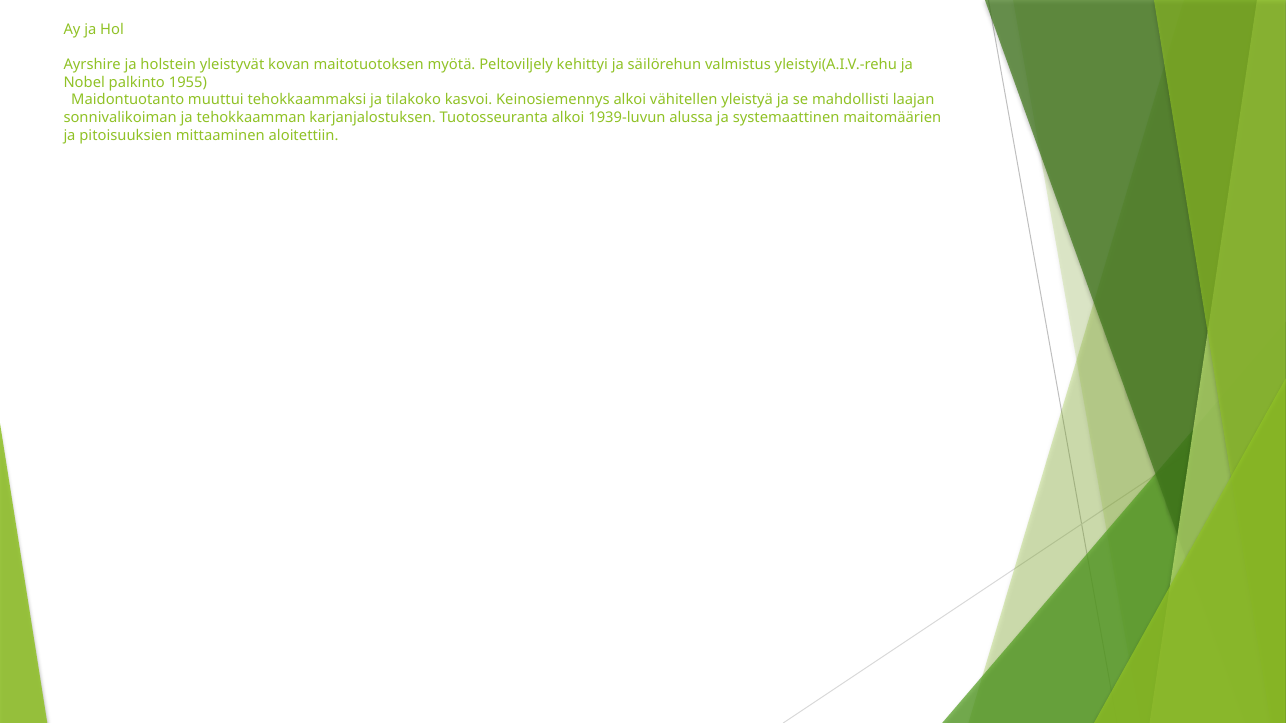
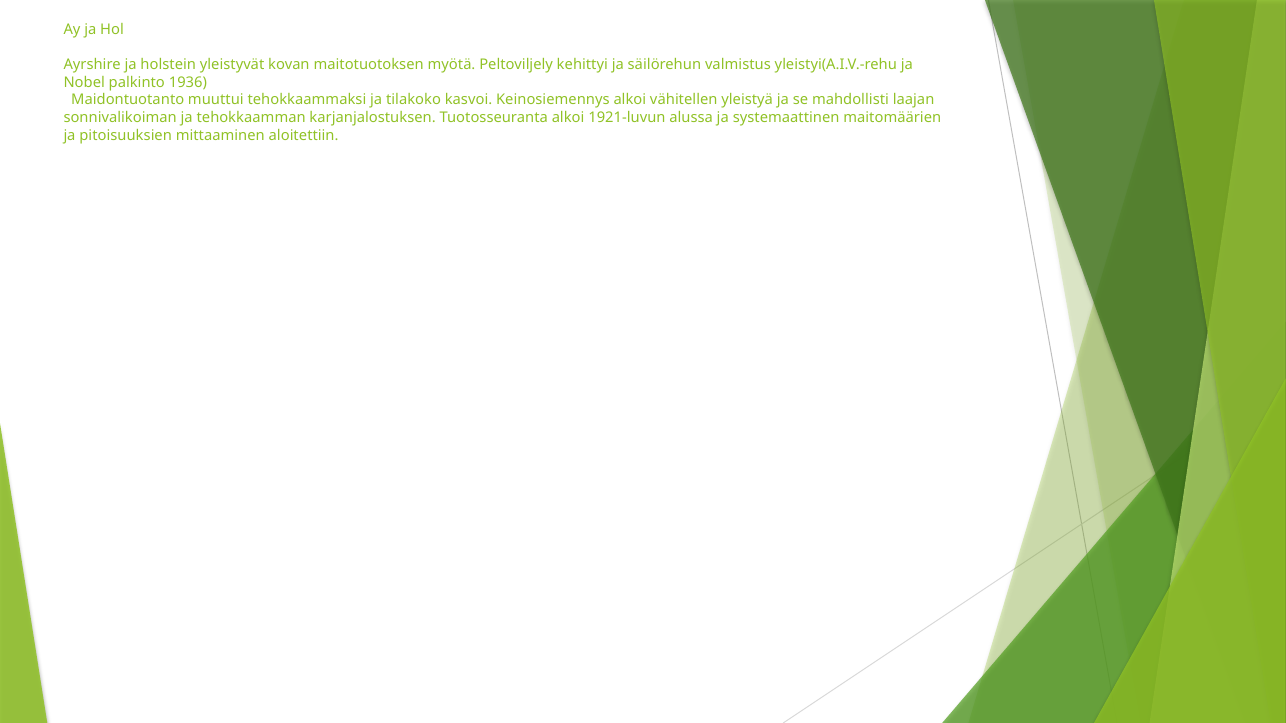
1955: 1955 -> 1936
1939-luvun: 1939-luvun -> 1921-luvun
